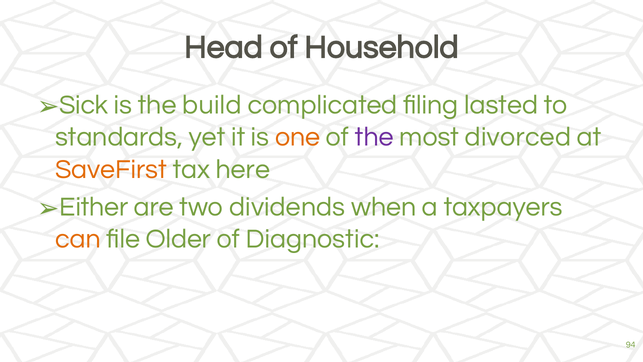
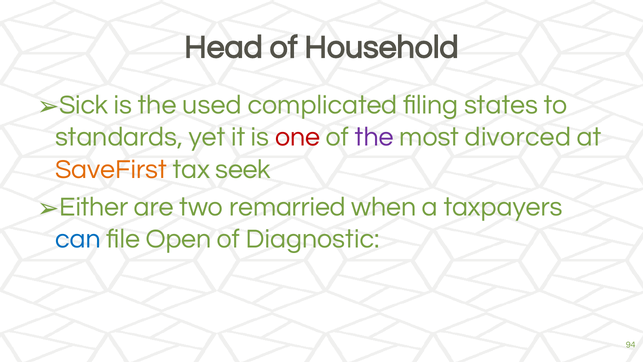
build: build -> used
lasted: lasted -> states
one colour: orange -> red
here: here -> seek
dividends: dividends -> remarried
can colour: orange -> blue
Older: Older -> Open
